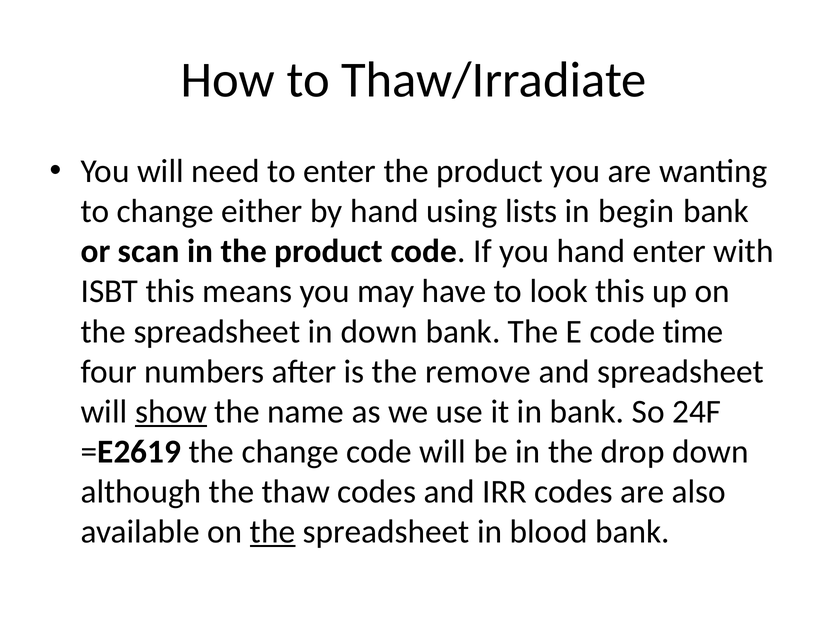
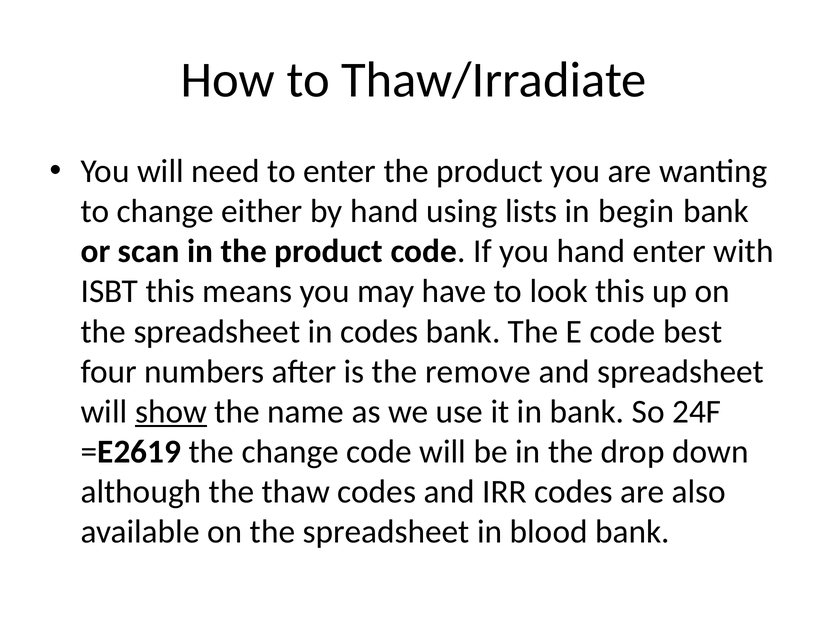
in down: down -> codes
time: time -> best
the at (273, 532) underline: present -> none
